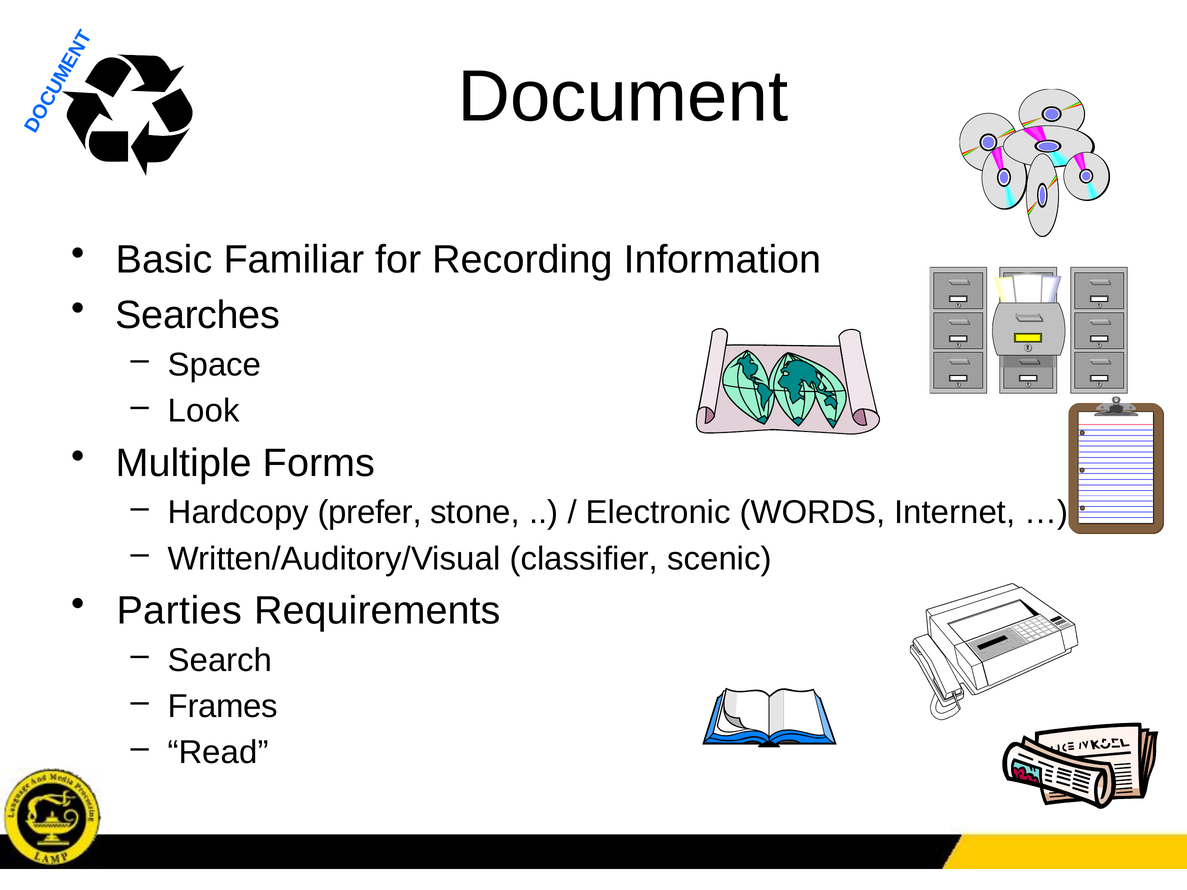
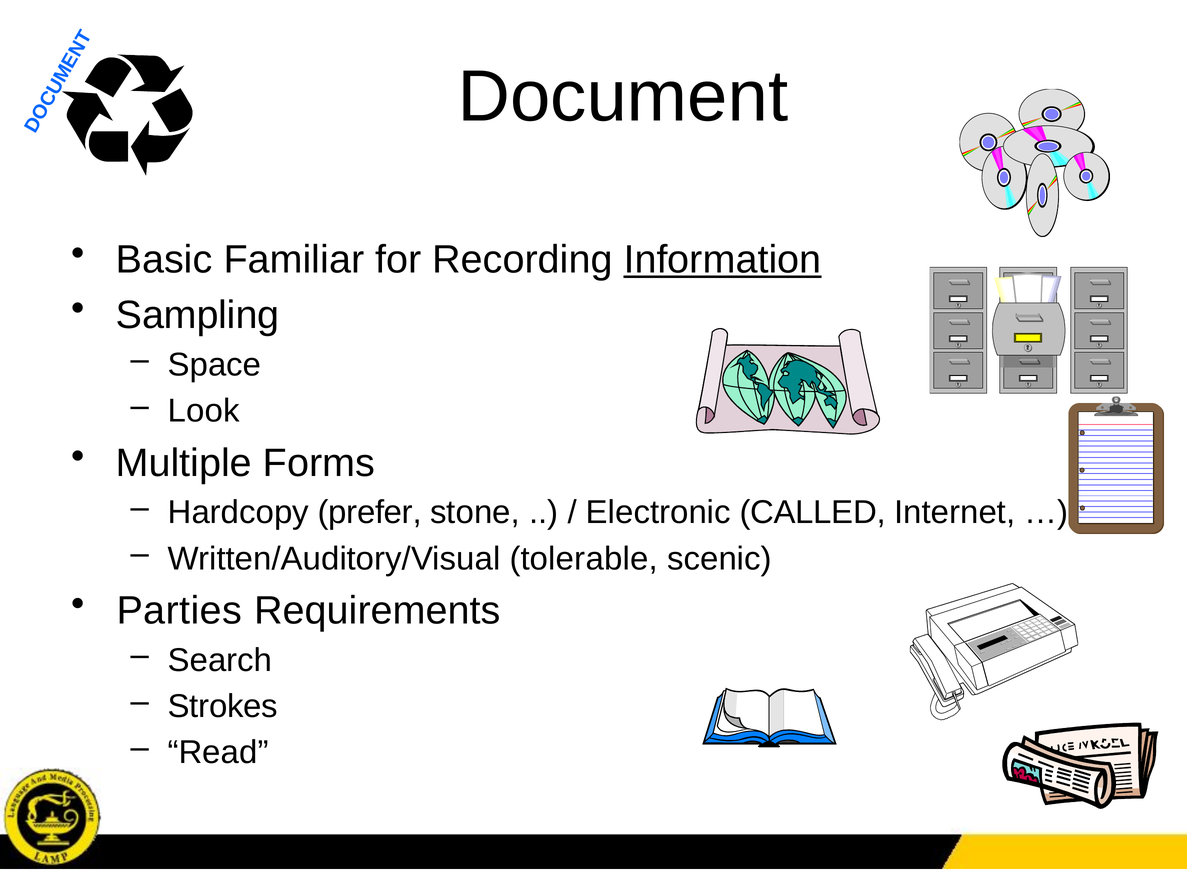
Information underline: none -> present
Searches: Searches -> Sampling
WORDS: WORDS -> CALLED
classifier: classifier -> tolerable
Frames: Frames -> Strokes
